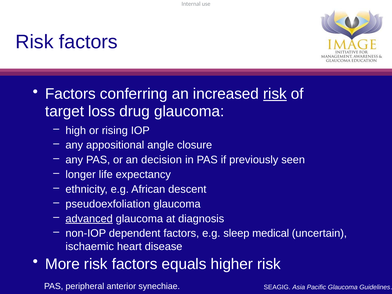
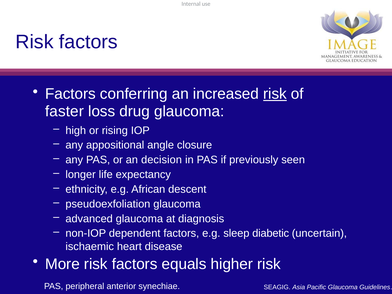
target: target -> faster
advanced underline: present -> none
medical: medical -> diabetic
